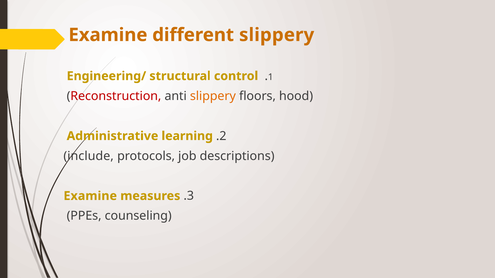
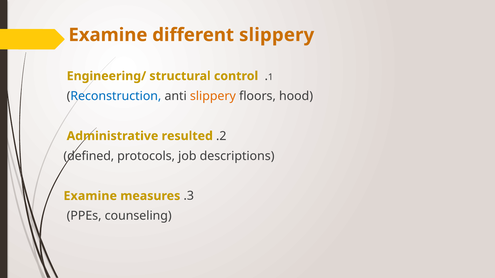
Reconstruction colour: red -> blue
learning: learning -> resulted
include: include -> defined
